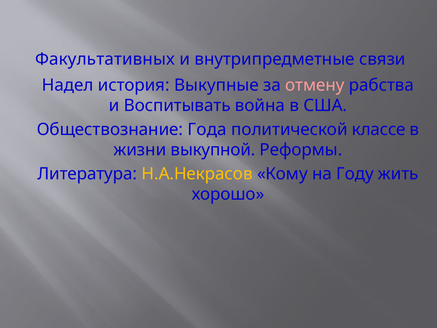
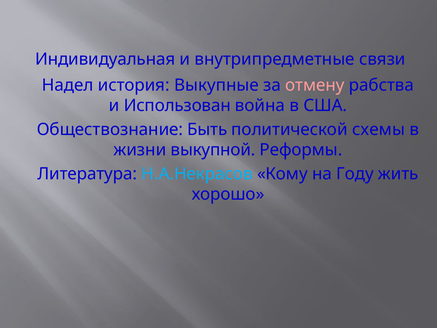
Факультативных: Факультативных -> Индивидуальная
Воспитывать: Воспитывать -> Использован
Года: Года -> Быть
классе: классе -> схемы
Н.А.Некрасов colour: yellow -> light blue
